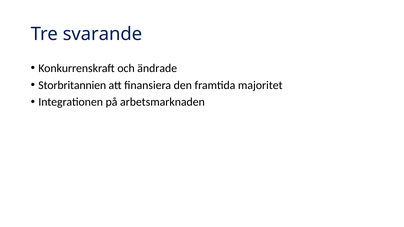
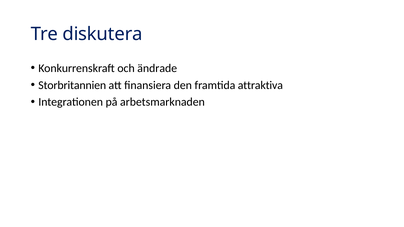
svarande: svarande -> diskutera
majoritet: majoritet -> attraktiva
